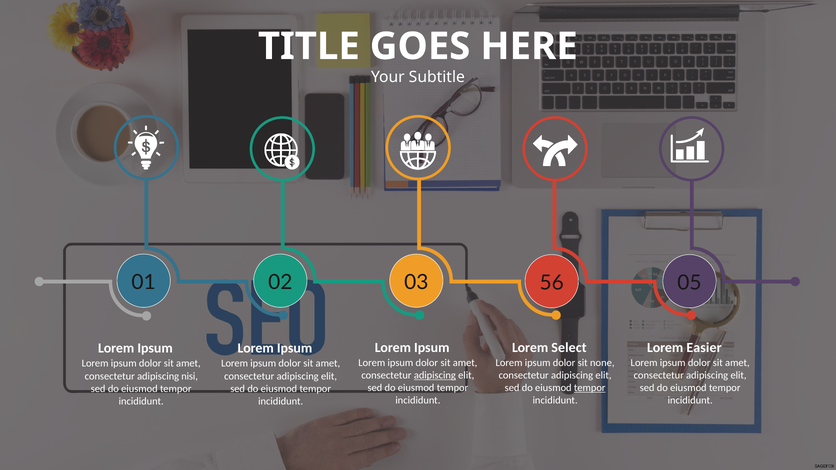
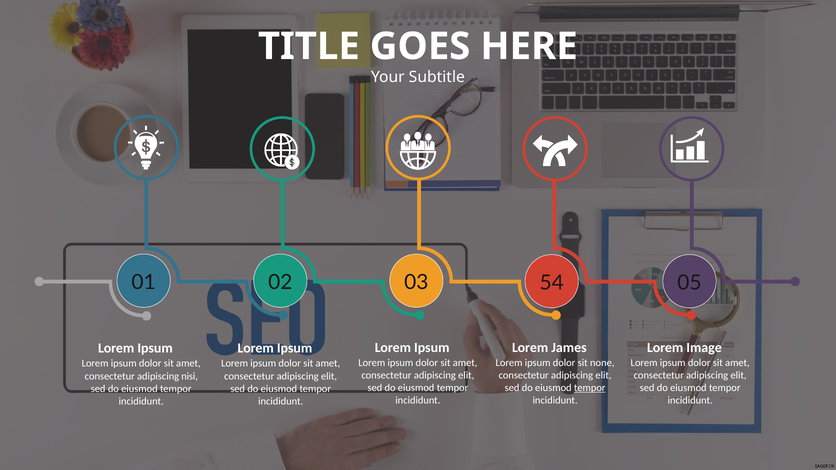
56: 56 -> 54
Select: Select -> James
Easier: Easier -> Image
adipiscing at (435, 375) underline: present -> none
